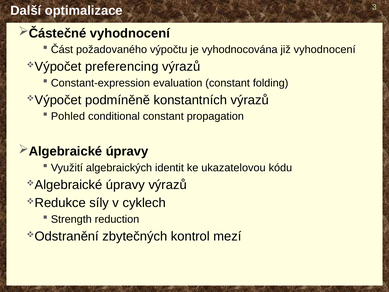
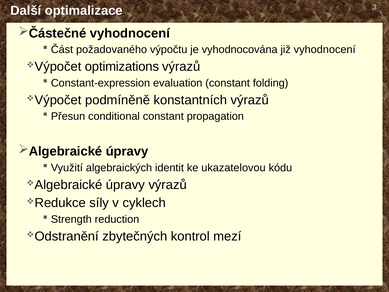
preferencing: preferencing -> optimizations
Pohled: Pohled -> Přesun
